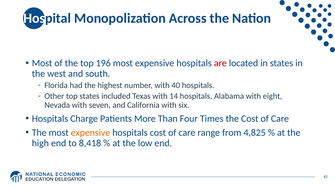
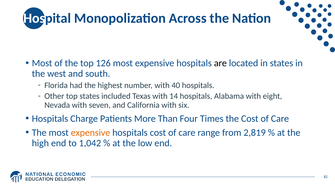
196: 196 -> 126
are colour: red -> black
4,825: 4,825 -> 2,819
8,418: 8,418 -> 1,042
